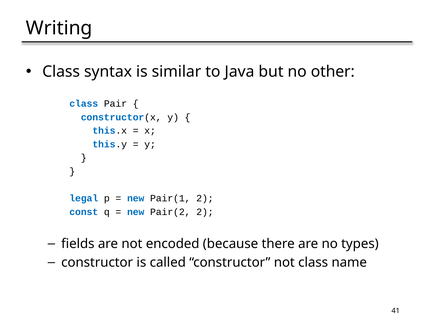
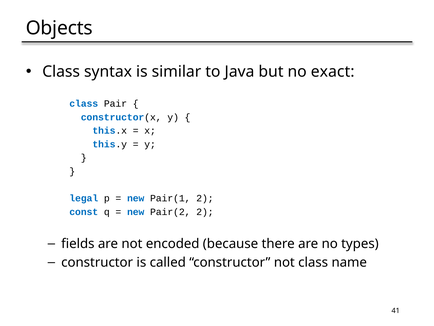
Writing: Writing -> Objects
other: other -> exact
